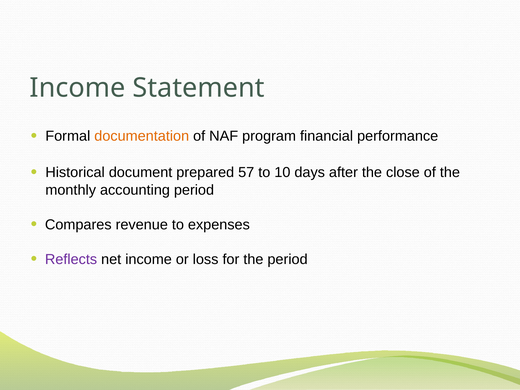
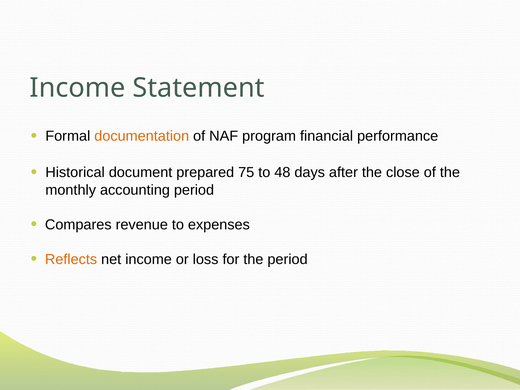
57: 57 -> 75
10: 10 -> 48
Reflects colour: purple -> orange
